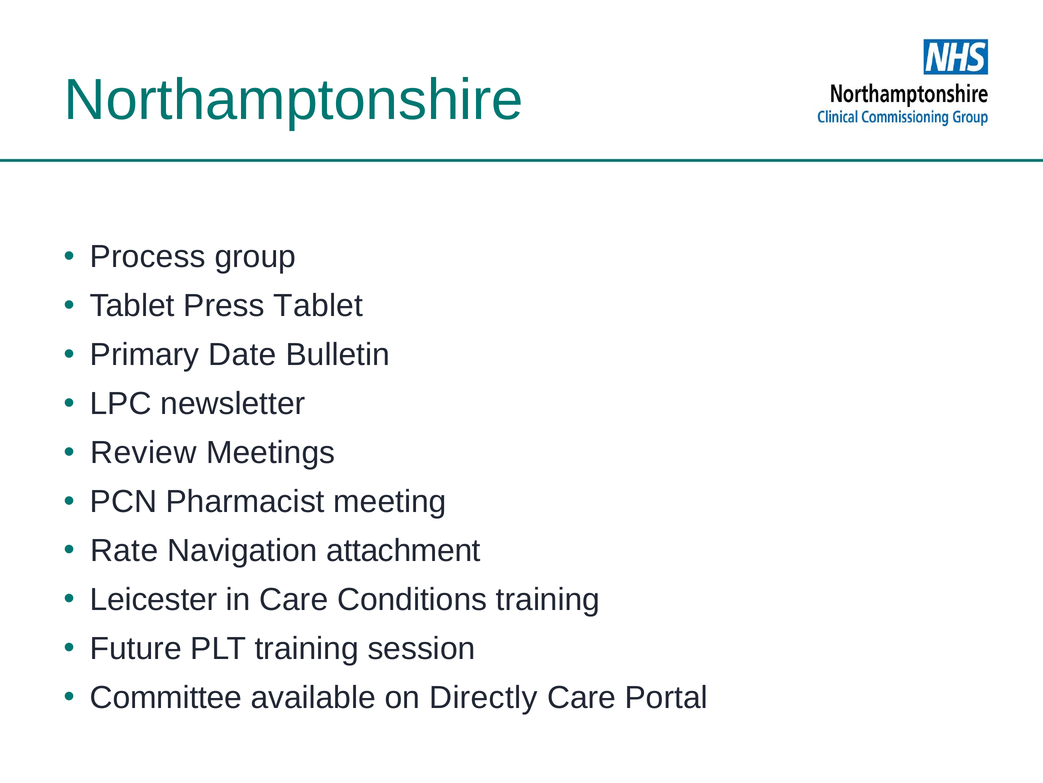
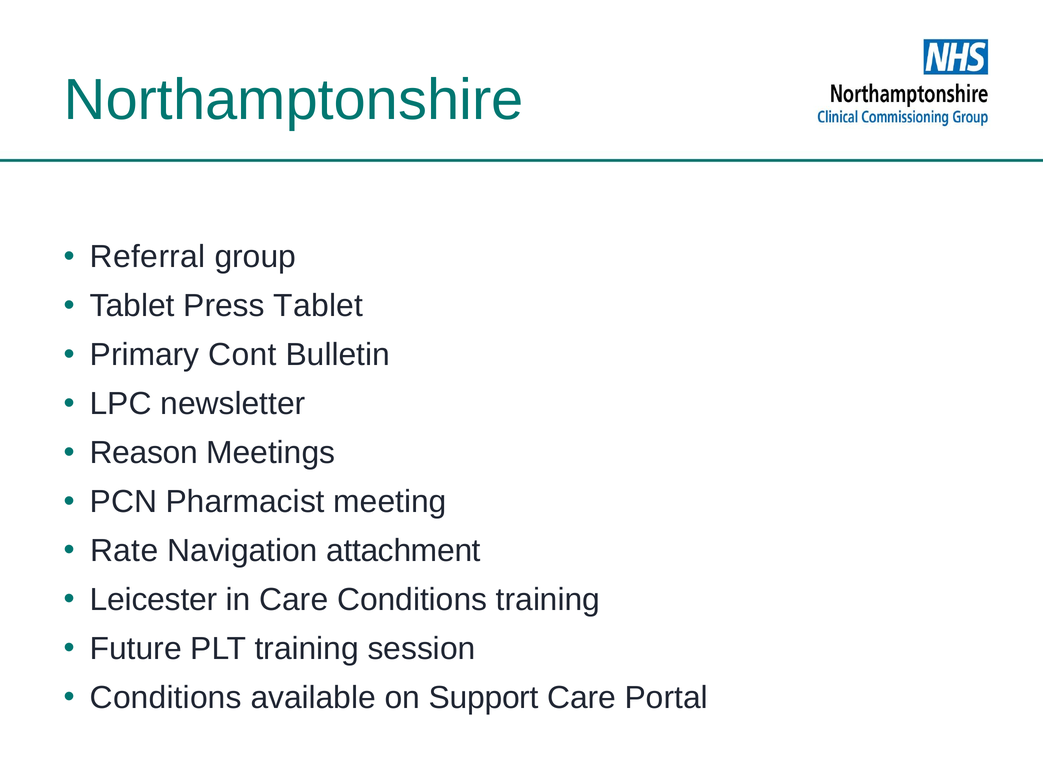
Process: Process -> Referral
Date: Date -> Cont
Review: Review -> Reason
Committee at (166, 697): Committee -> Conditions
Directly: Directly -> Support
